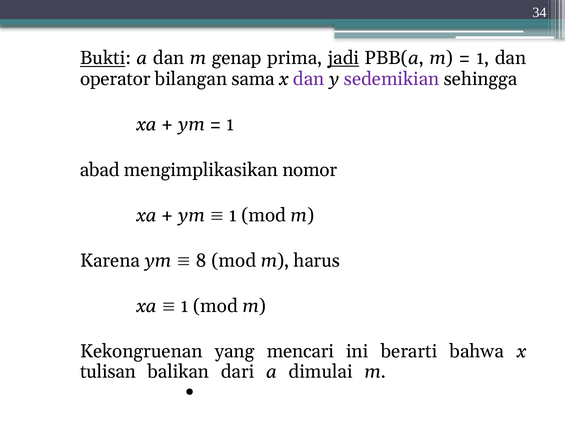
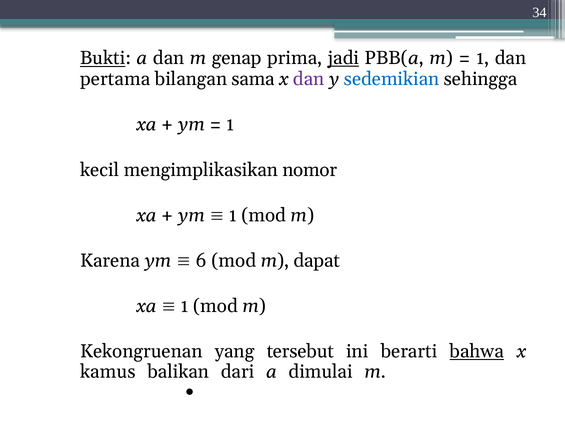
operator: operator -> pertama
sedemikian colour: purple -> blue
abad: abad -> kecil
8: 8 -> 6
harus: harus -> dapat
mencari: mencari -> tersebut
bahwa underline: none -> present
tulisan: tulisan -> kamus
